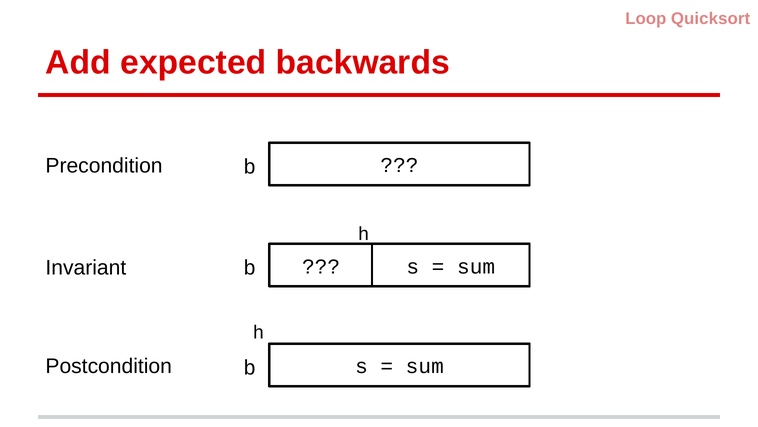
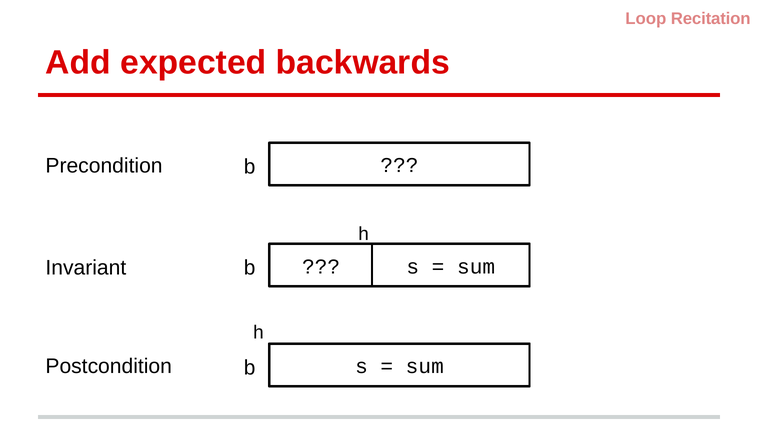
Quicksort: Quicksort -> Recitation
